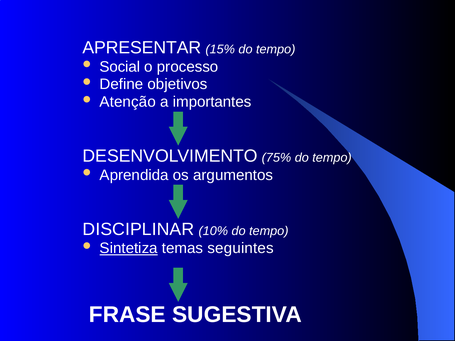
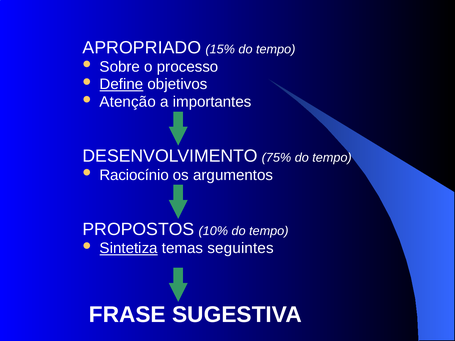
APRESENTAR: APRESENTAR -> APROPRIADO
Social: Social -> Sobre
Define underline: none -> present
Aprendida: Aprendida -> Raciocínio
DISCIPLINAR: DISCIPLINAR -> PROPOSTOS
